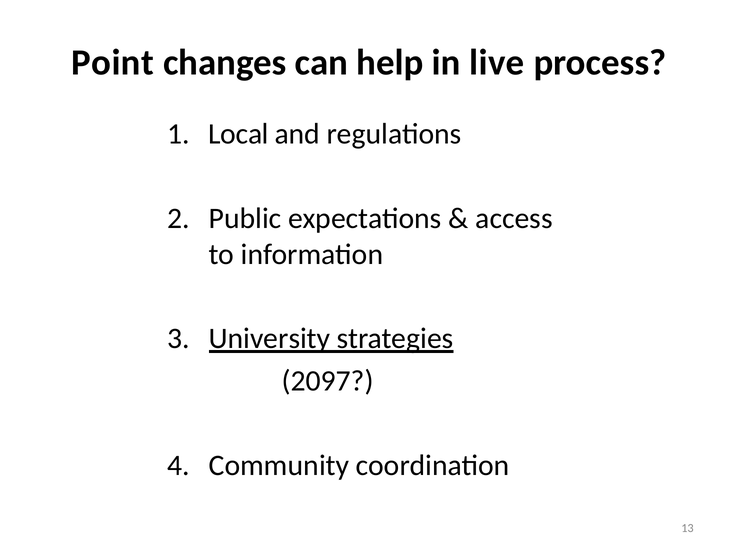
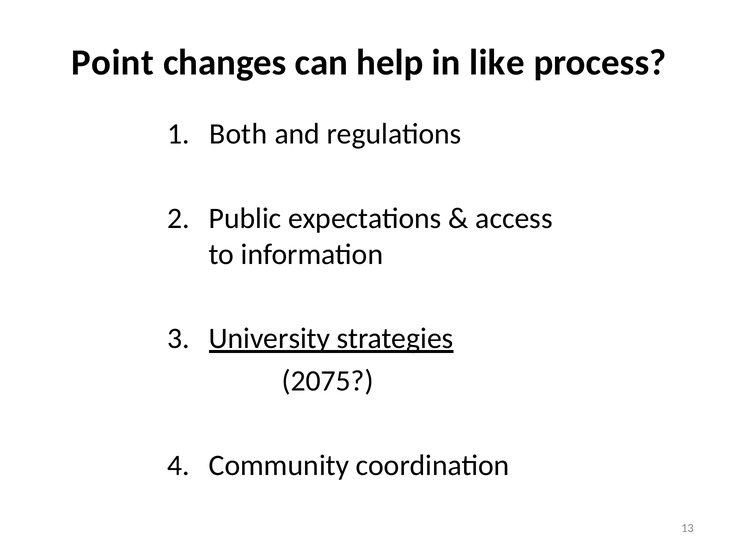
live: live -> like
Local: Local -> Both
2097: 2097 -> 2075
